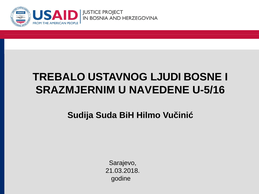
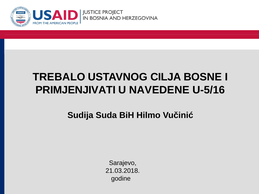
LJUDI: LJUDI -> CILJA
SRAZMJERNIM: SRAZMJERNIM -> PRIMJENJIVATI
